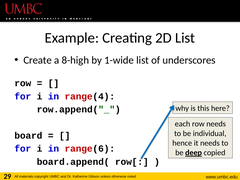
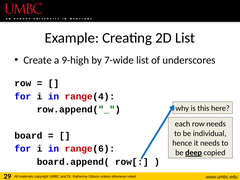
8-high: 8-high -> 9-high
1-wide: 1-wide -> 7-wide
